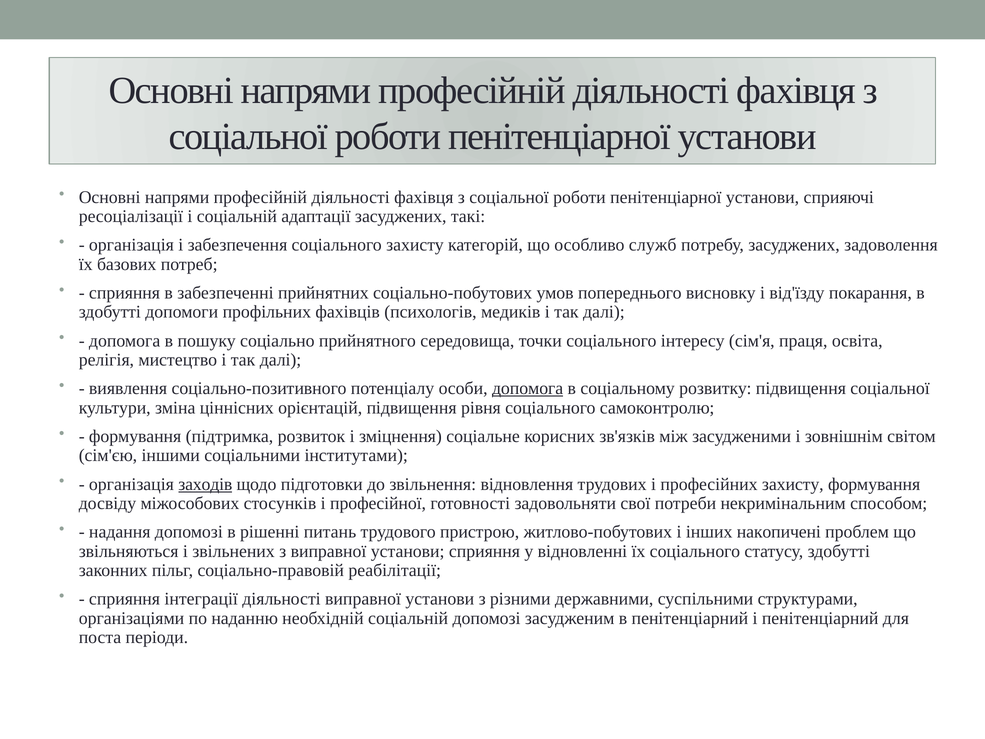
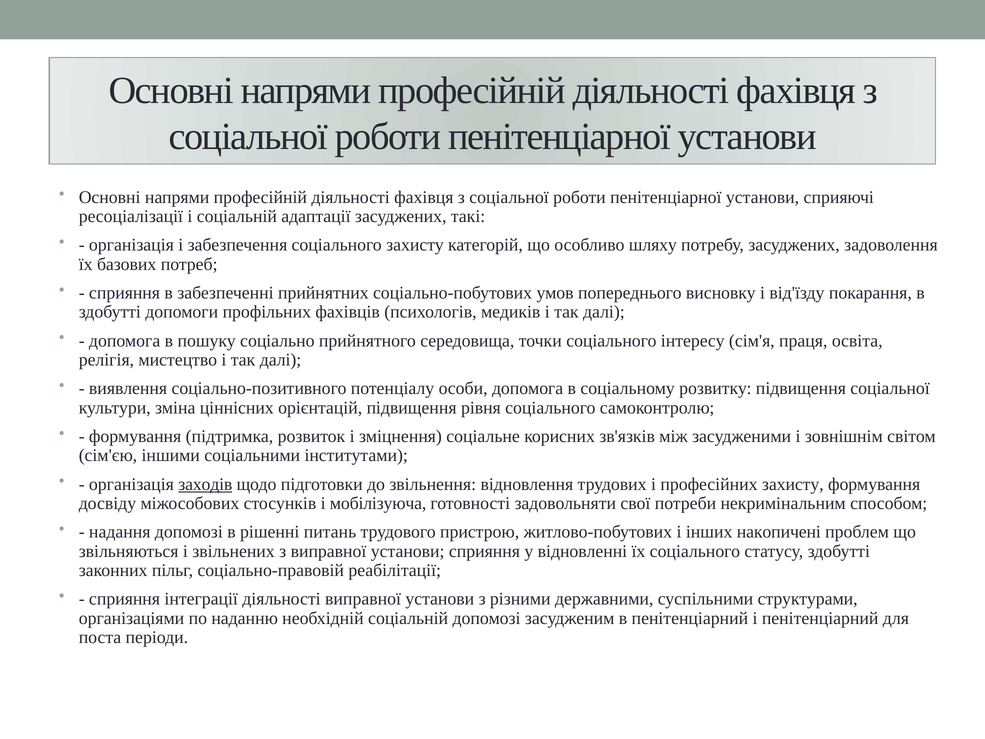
служб: служб -> шляху
допомога at (528, 388) underline: present -> none
професійної: професійної -> мобілізуюча
